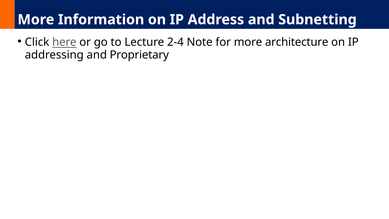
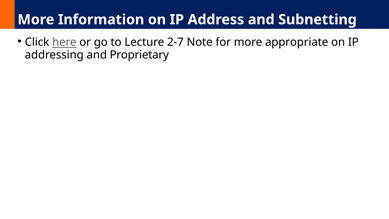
2-4: 2-4 -> 2-7
architecture: architecture -> appropriate
